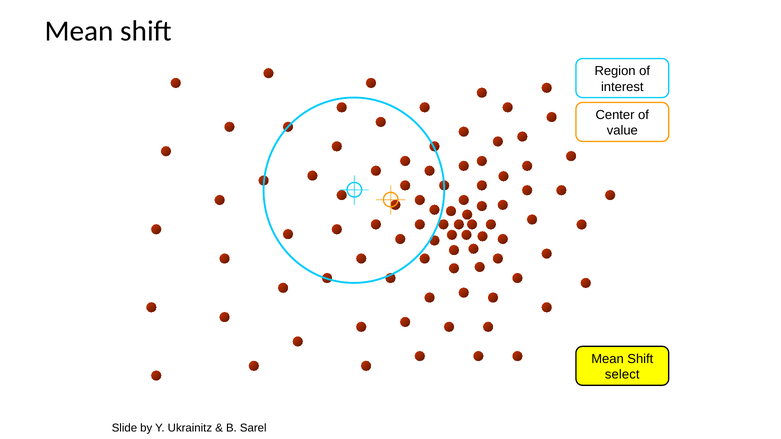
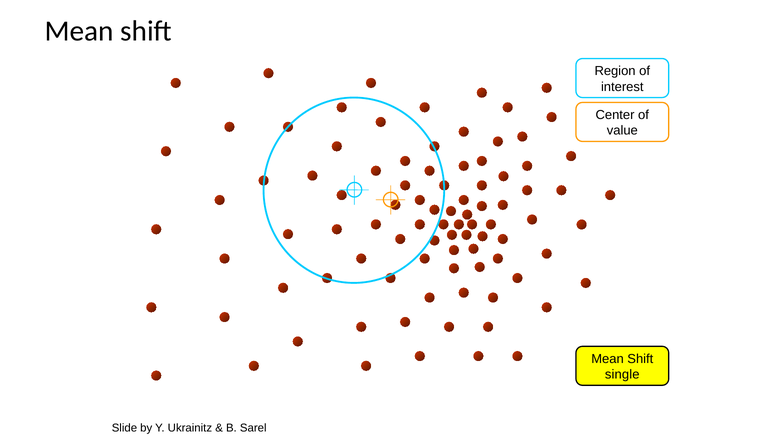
select: select -> single
